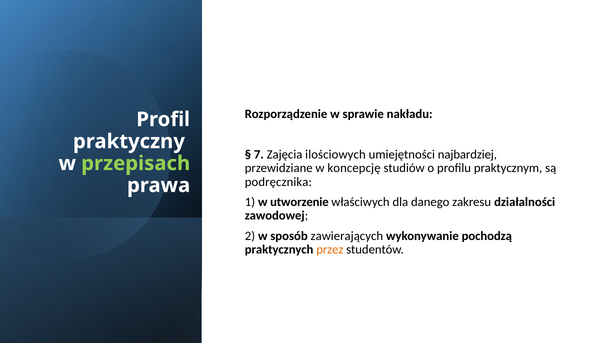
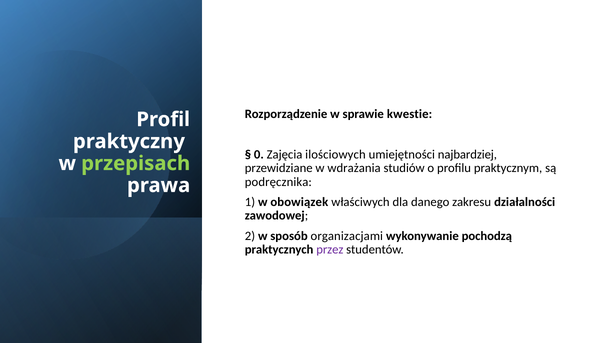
nakładu: nakładu -> kwestie
7: 7 -> 0
koncepcję: koncepcję -> wdrażania
utworzenie: utworzenie -> obowiązek
zawierających: zawierających -> organizacjami
przez colour: orange -> purple
